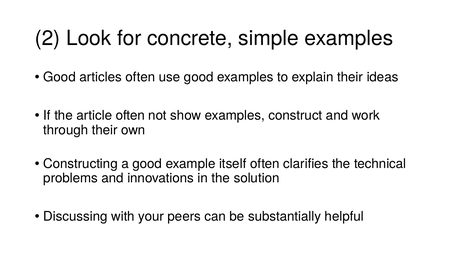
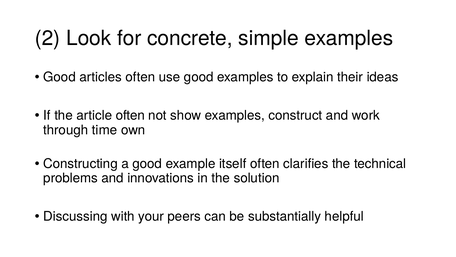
through their: their -> time
